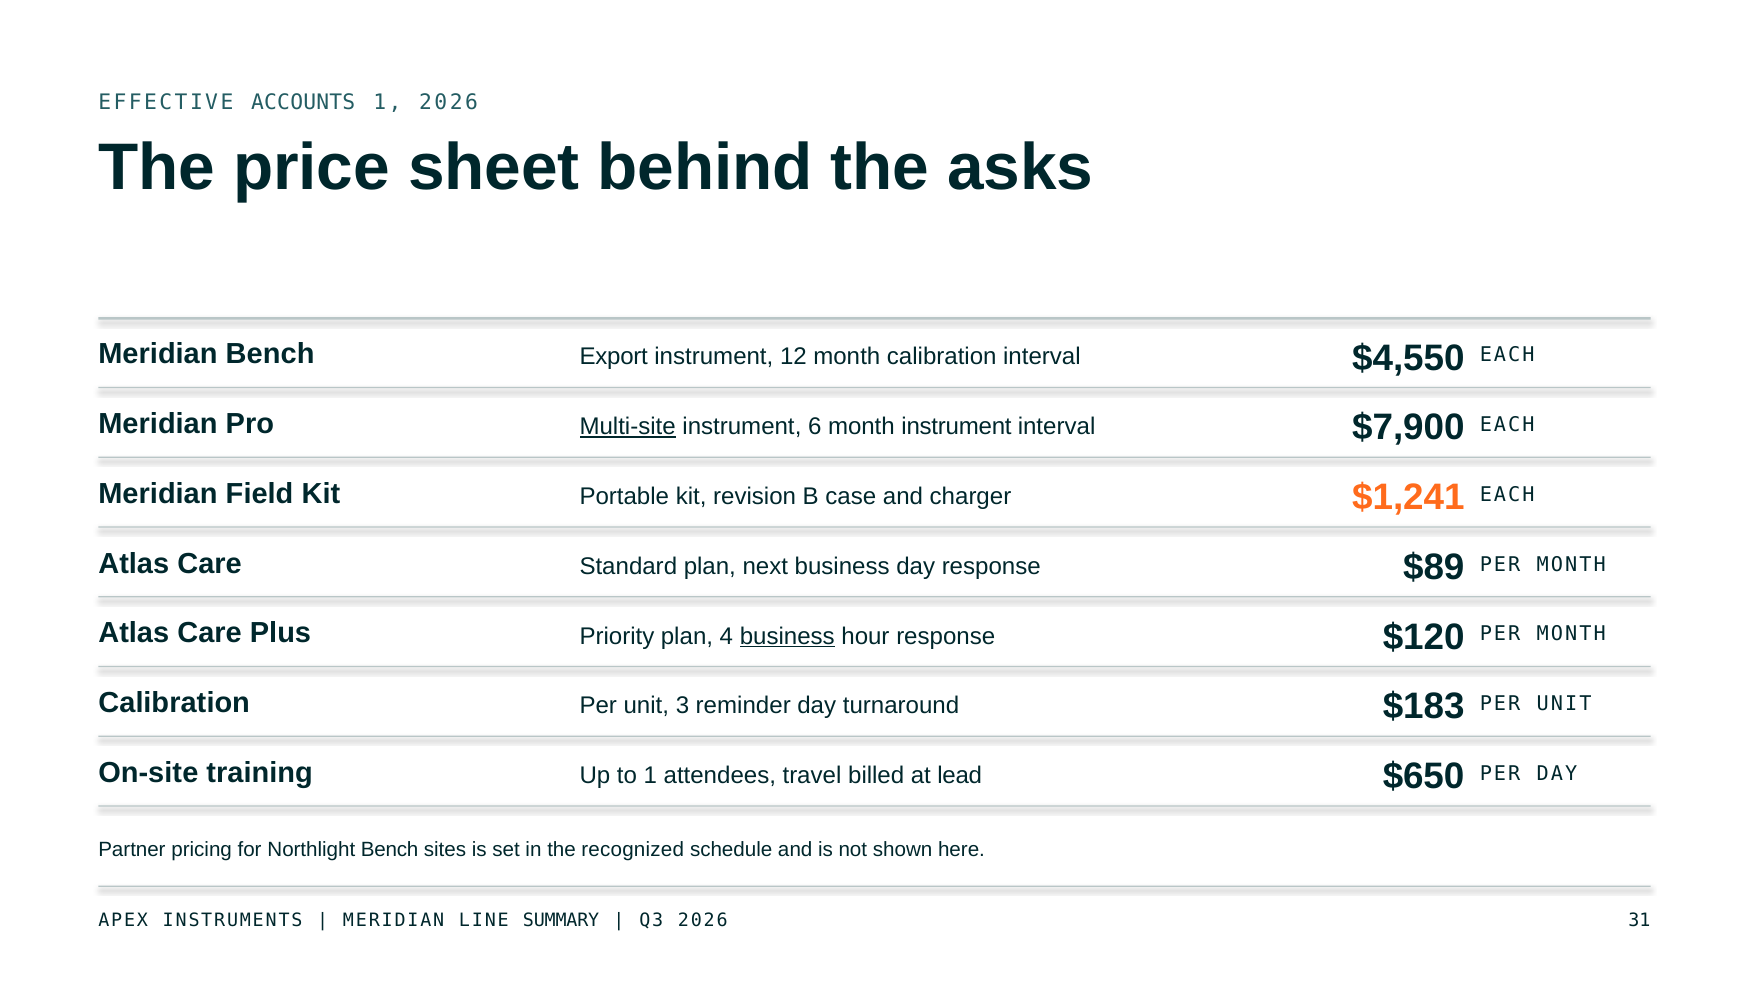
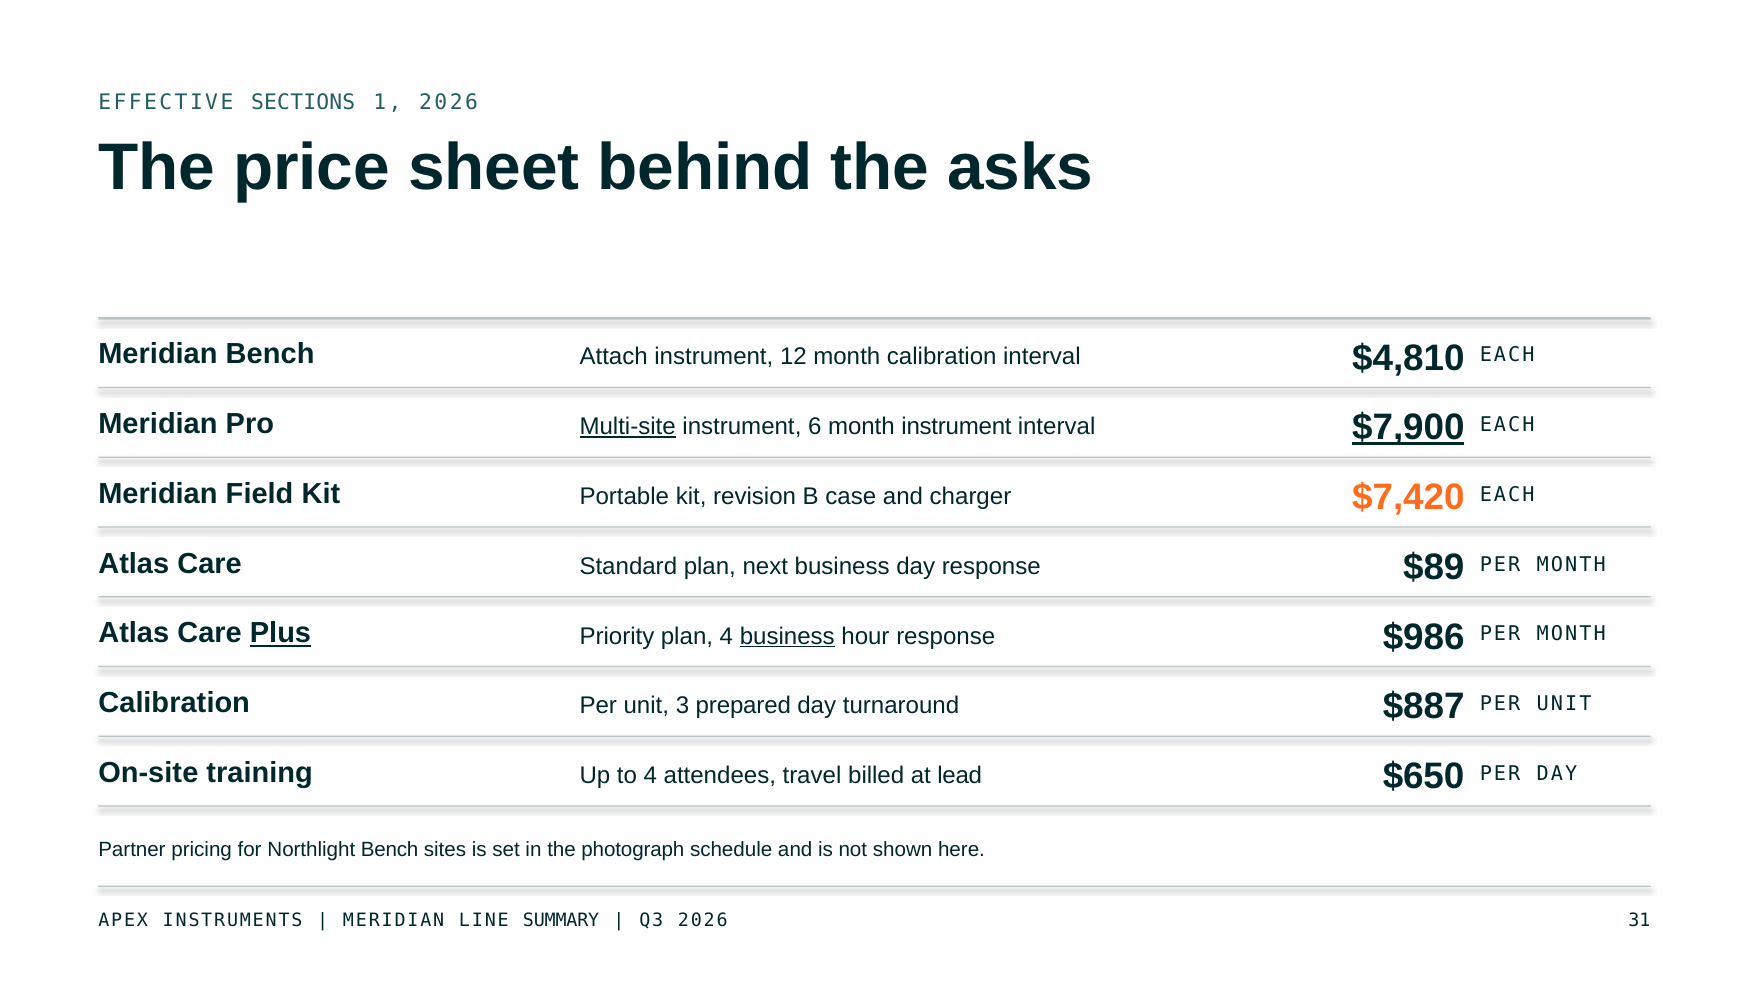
ACCOUNTS: ACCOUNTS -> SECTIONS
Export: Export -> Attach
$4,550: $4,550 -> $4,810
$7,900 underline: none -> present
$1,241: $1,241 -> $7,420
Plus underline: none -> present
$120: $120 -> $986
reminder: reminder -> prepared
$183: $183 -> $887
to 1: 1 -> 4
recognized: recognized -> photograph
